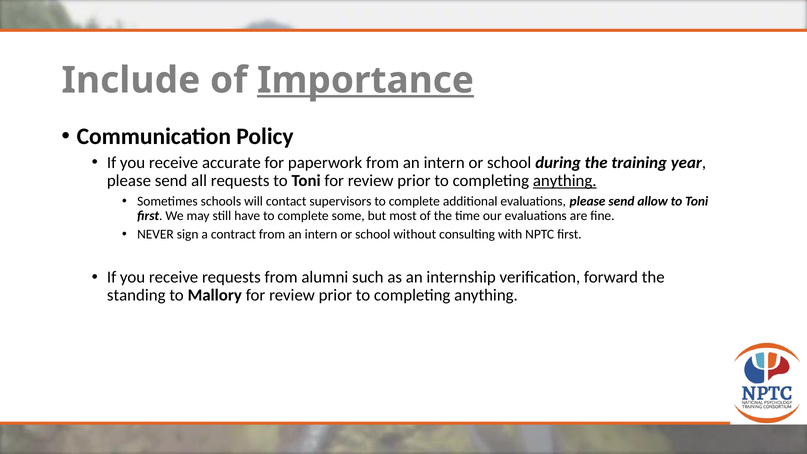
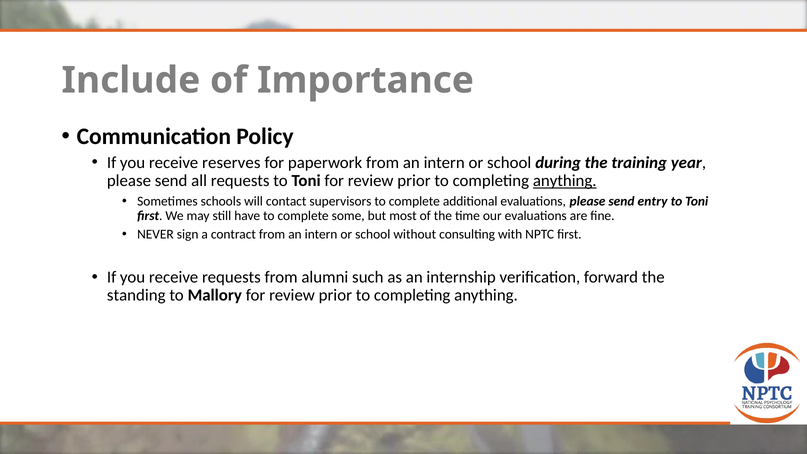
Importance underline: present -> none
accurate: accurate -> reserves
allow: allow -> entry
